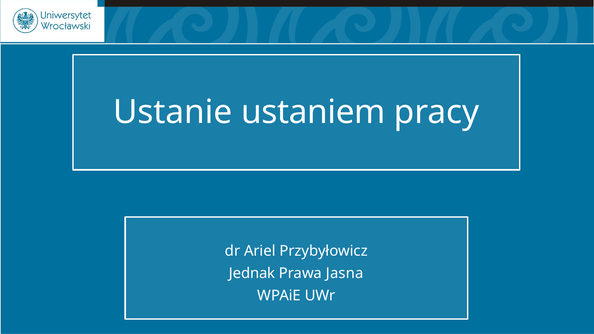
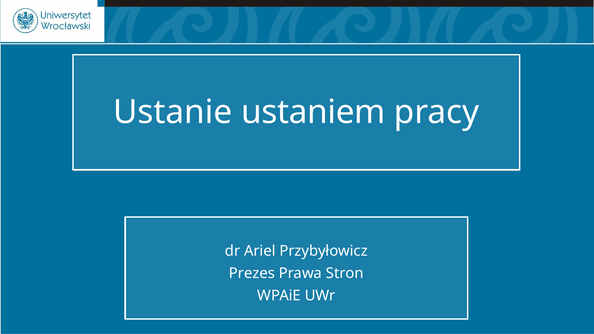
Jednak: Jednak -> Prezes
Jasna: Jasna -> Stron
